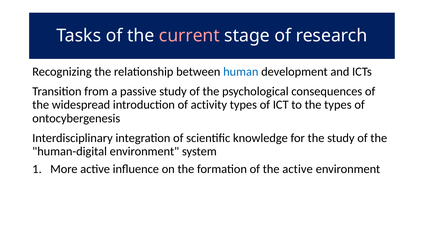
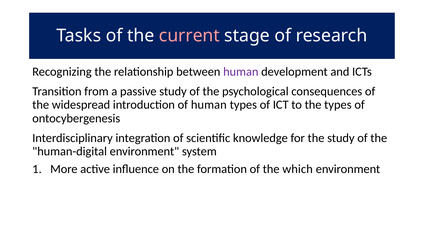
human at (241, 72) colour: blue -> purple
of activity: activity -> human
the active: active -> which
